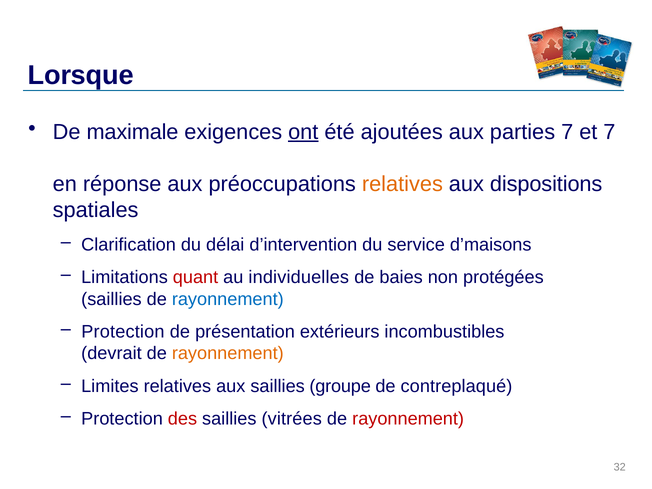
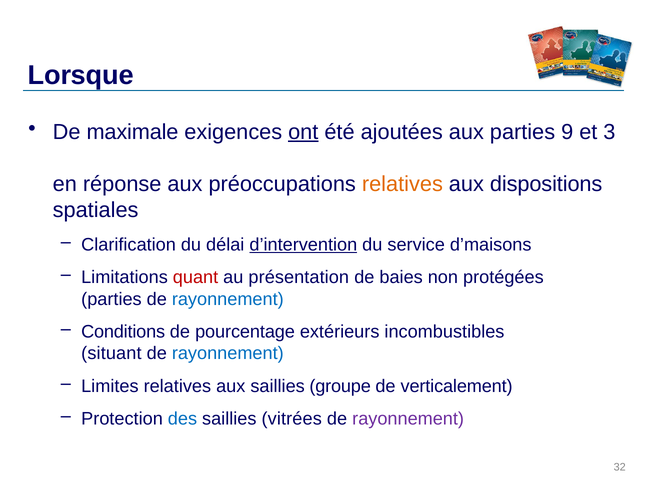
parties 7: 7 -> 9
et 7: 7 -> 3
d’intervention underline: none -> present
individuelles: individuelles -> présentation
saillies at (111, 299): saillies -> parties
Protection at (123, 332): Protection -> Conditions
présentation: présentation -> pourcentage
devrait: devrait -> situant
rayonnement at (228, 353) colour: orange -> blue
contreplaqué: contreplaqué -> verticalement
des colour: red -> blue
rayonnement at (408, 419) colour: red -> purple
